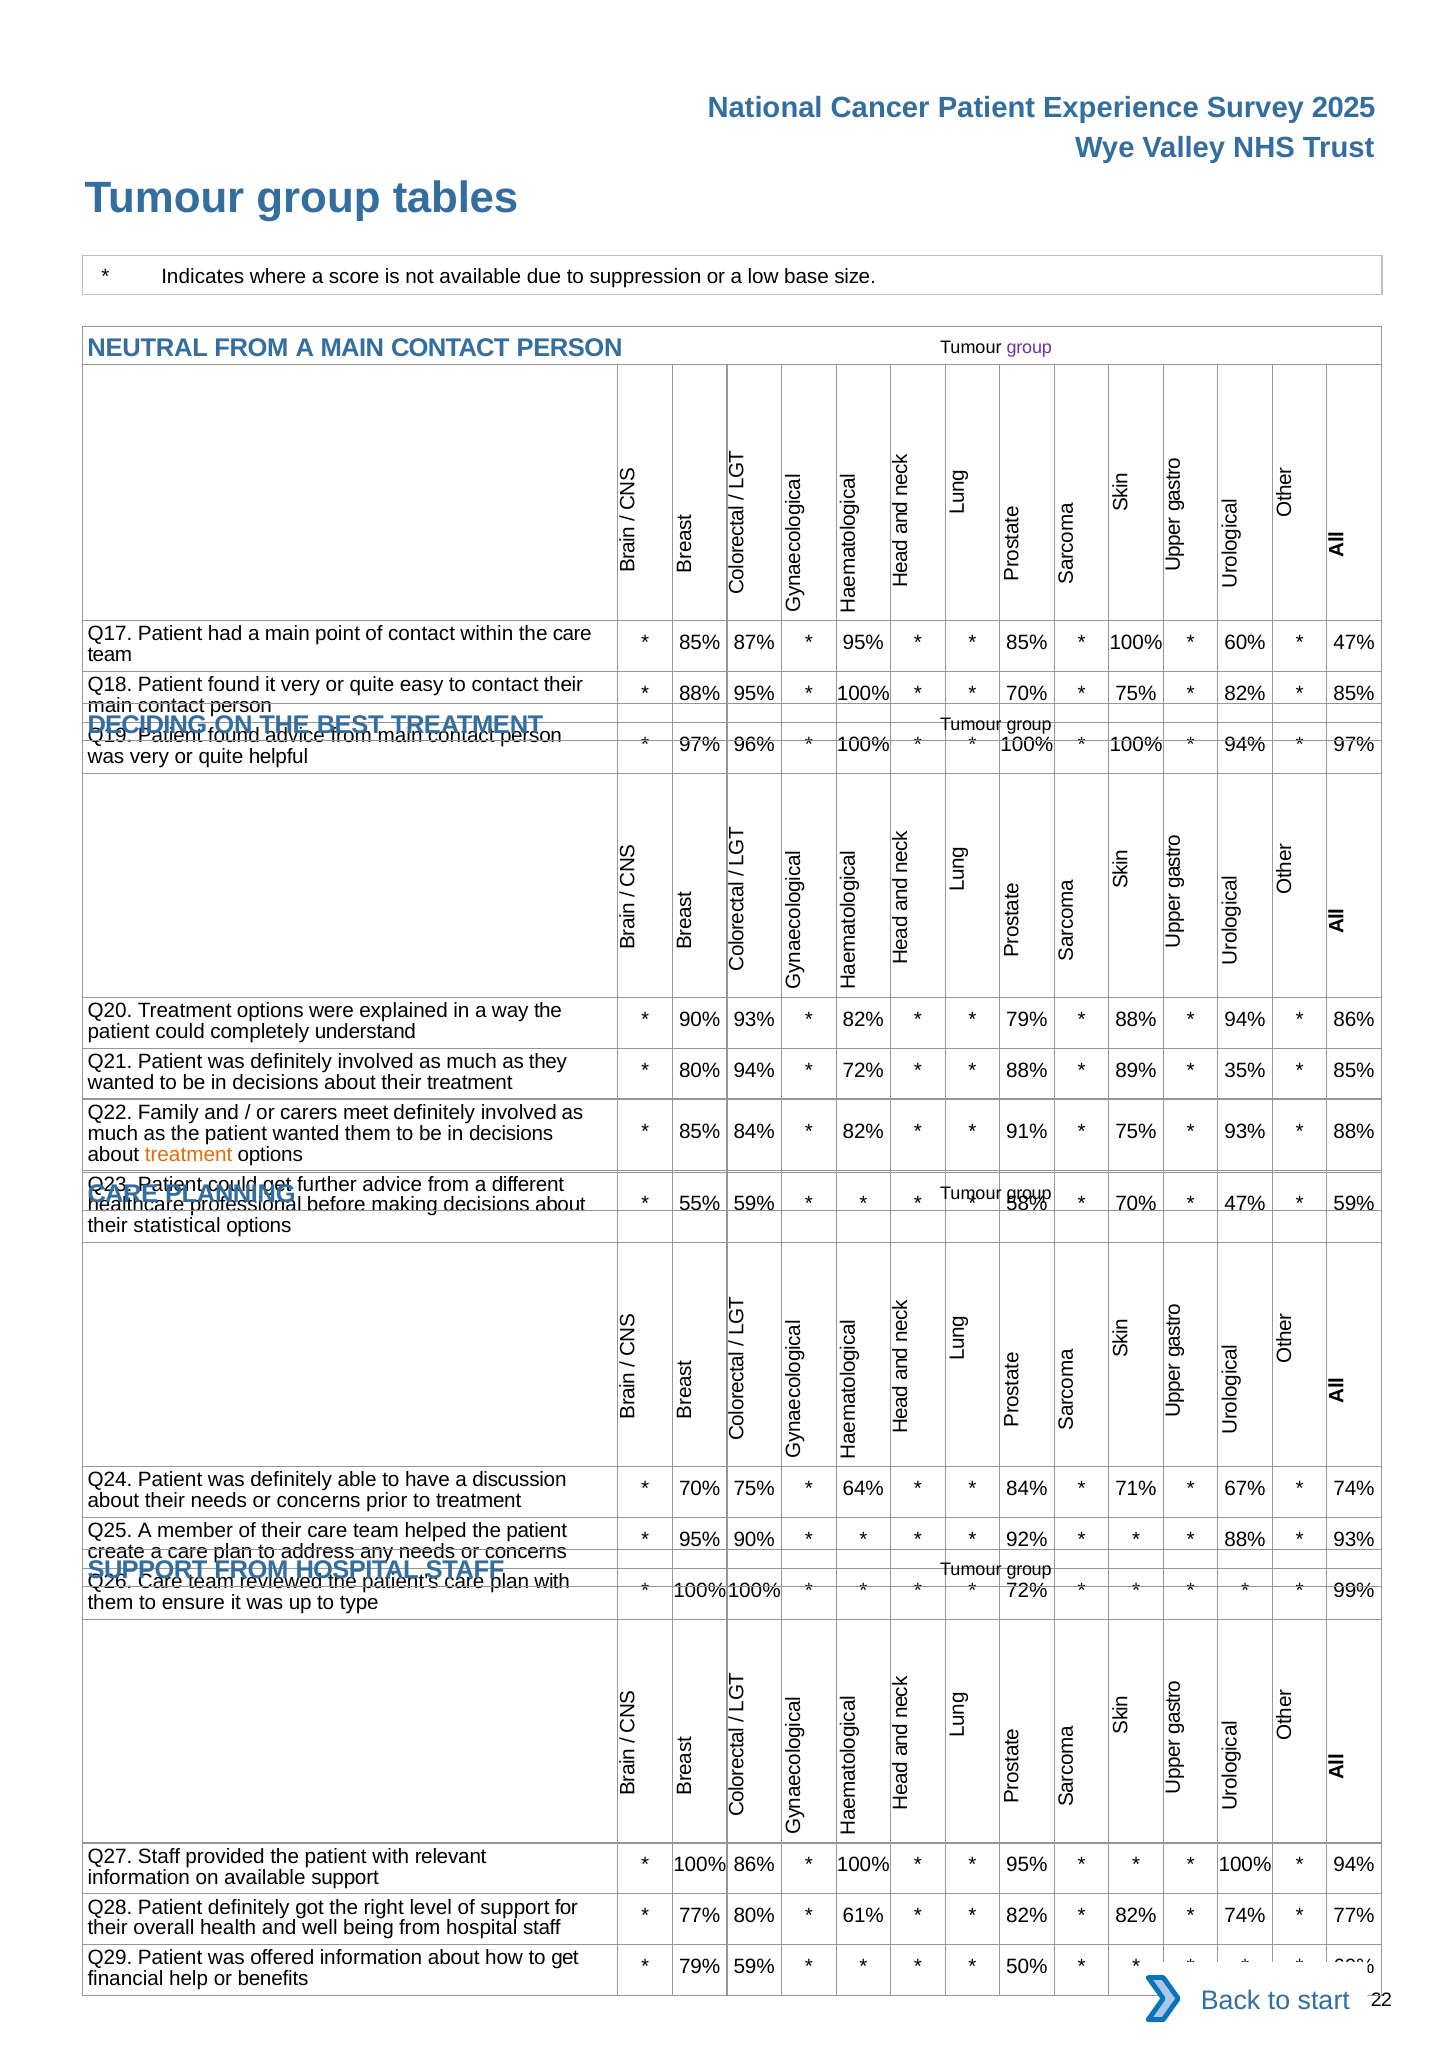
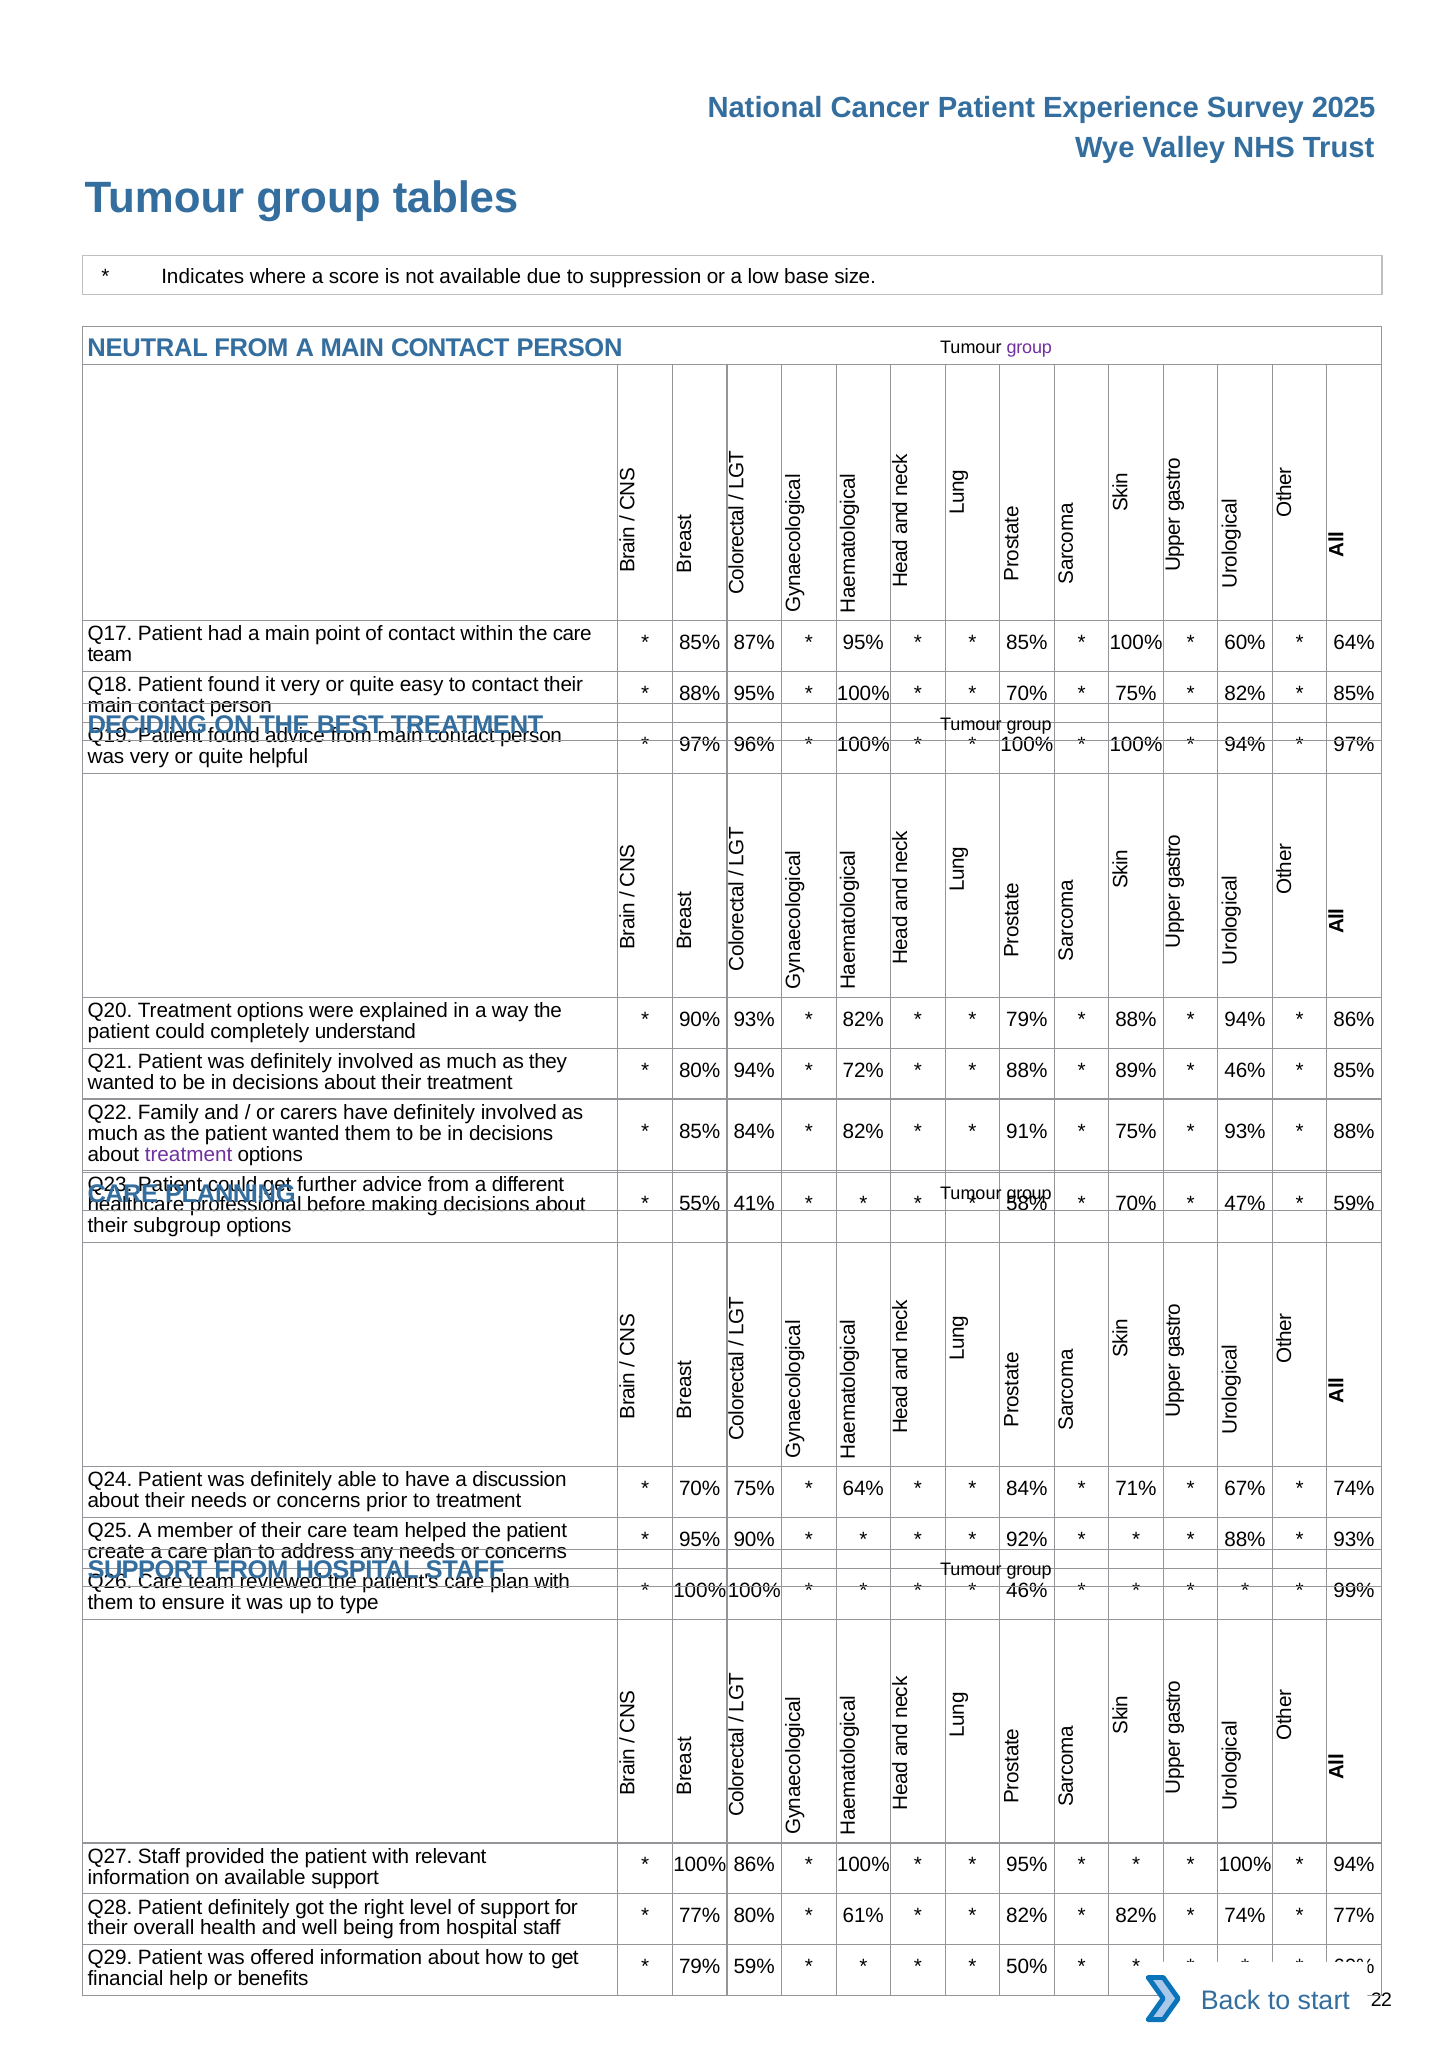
47% at (1354, 643): 47% -> 64%
35% at (1245, 1070): 35% -> 46%
carers meet: meet -> have
treatment at (189, 1154) colour: orange -> purple
55% 59%: 59% -> 41%
statistical: statistical -> subgroup
72% at (1027, 1590): 72% -> 46%
